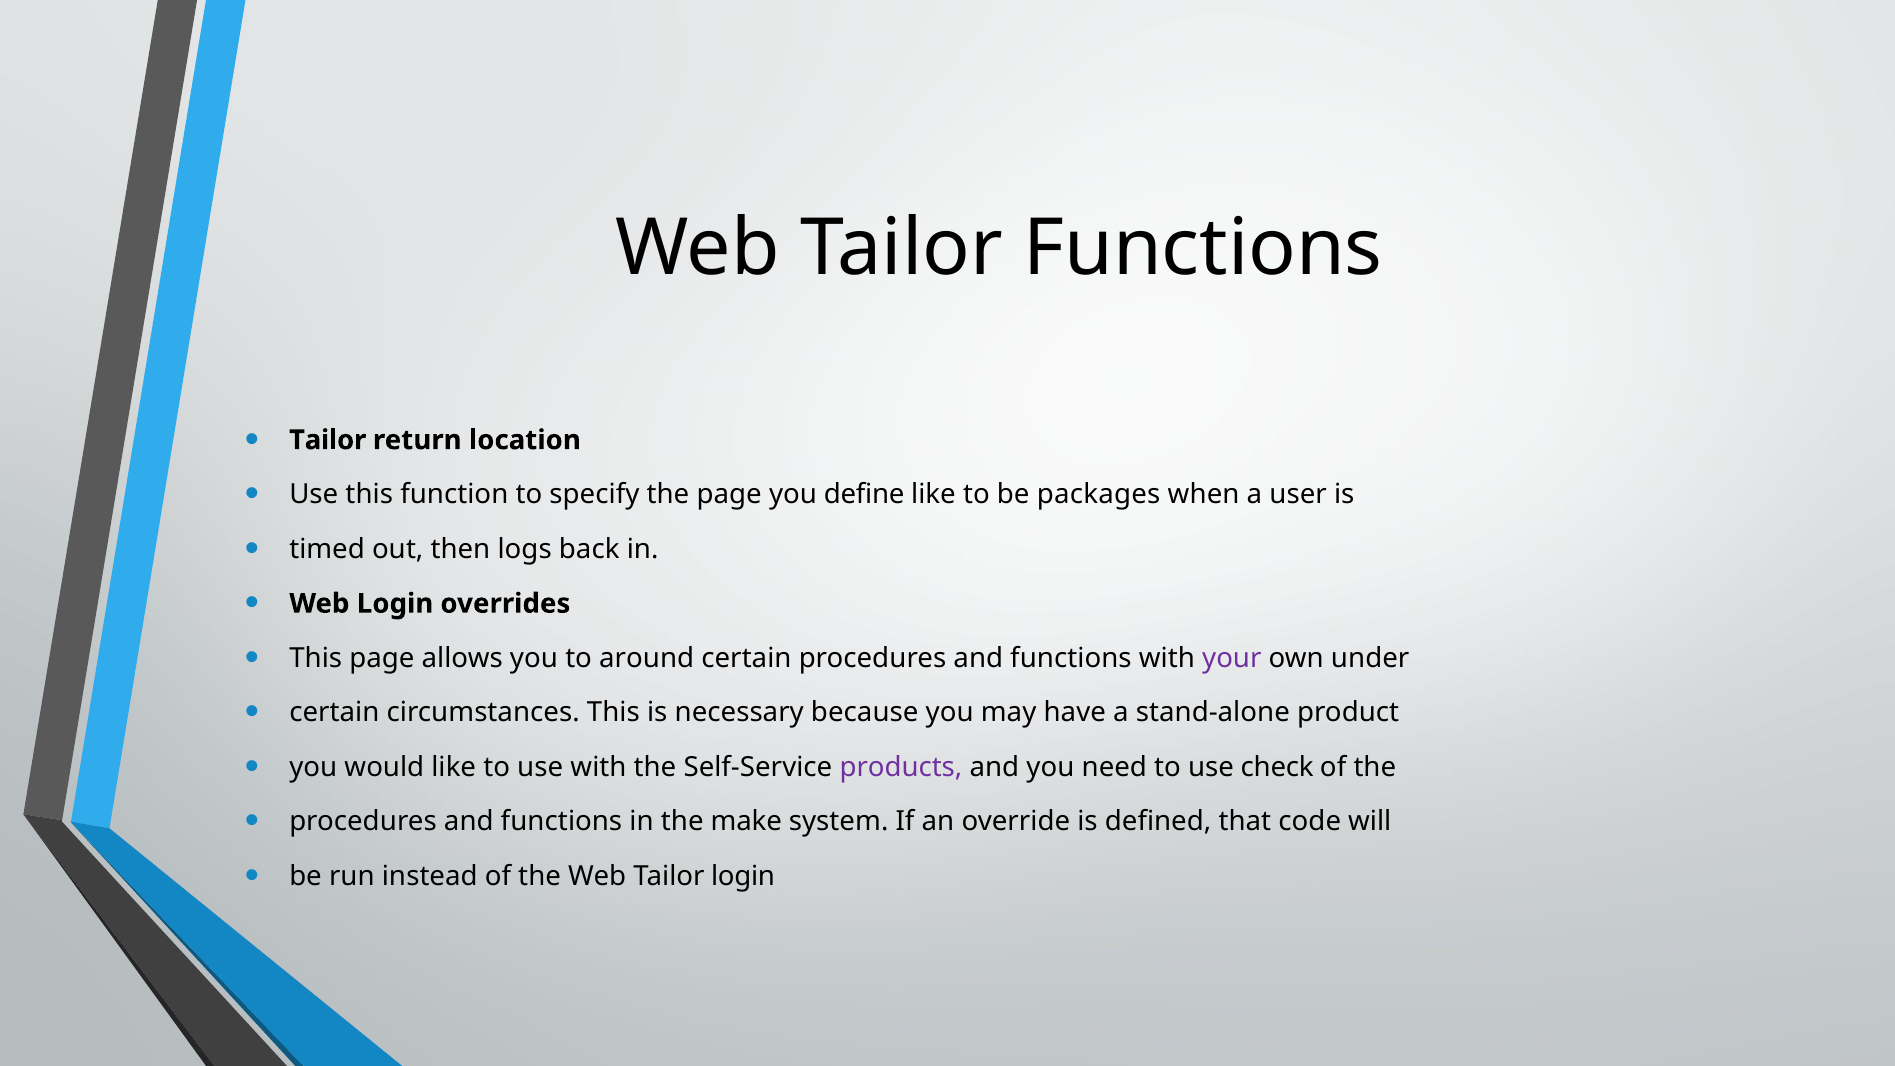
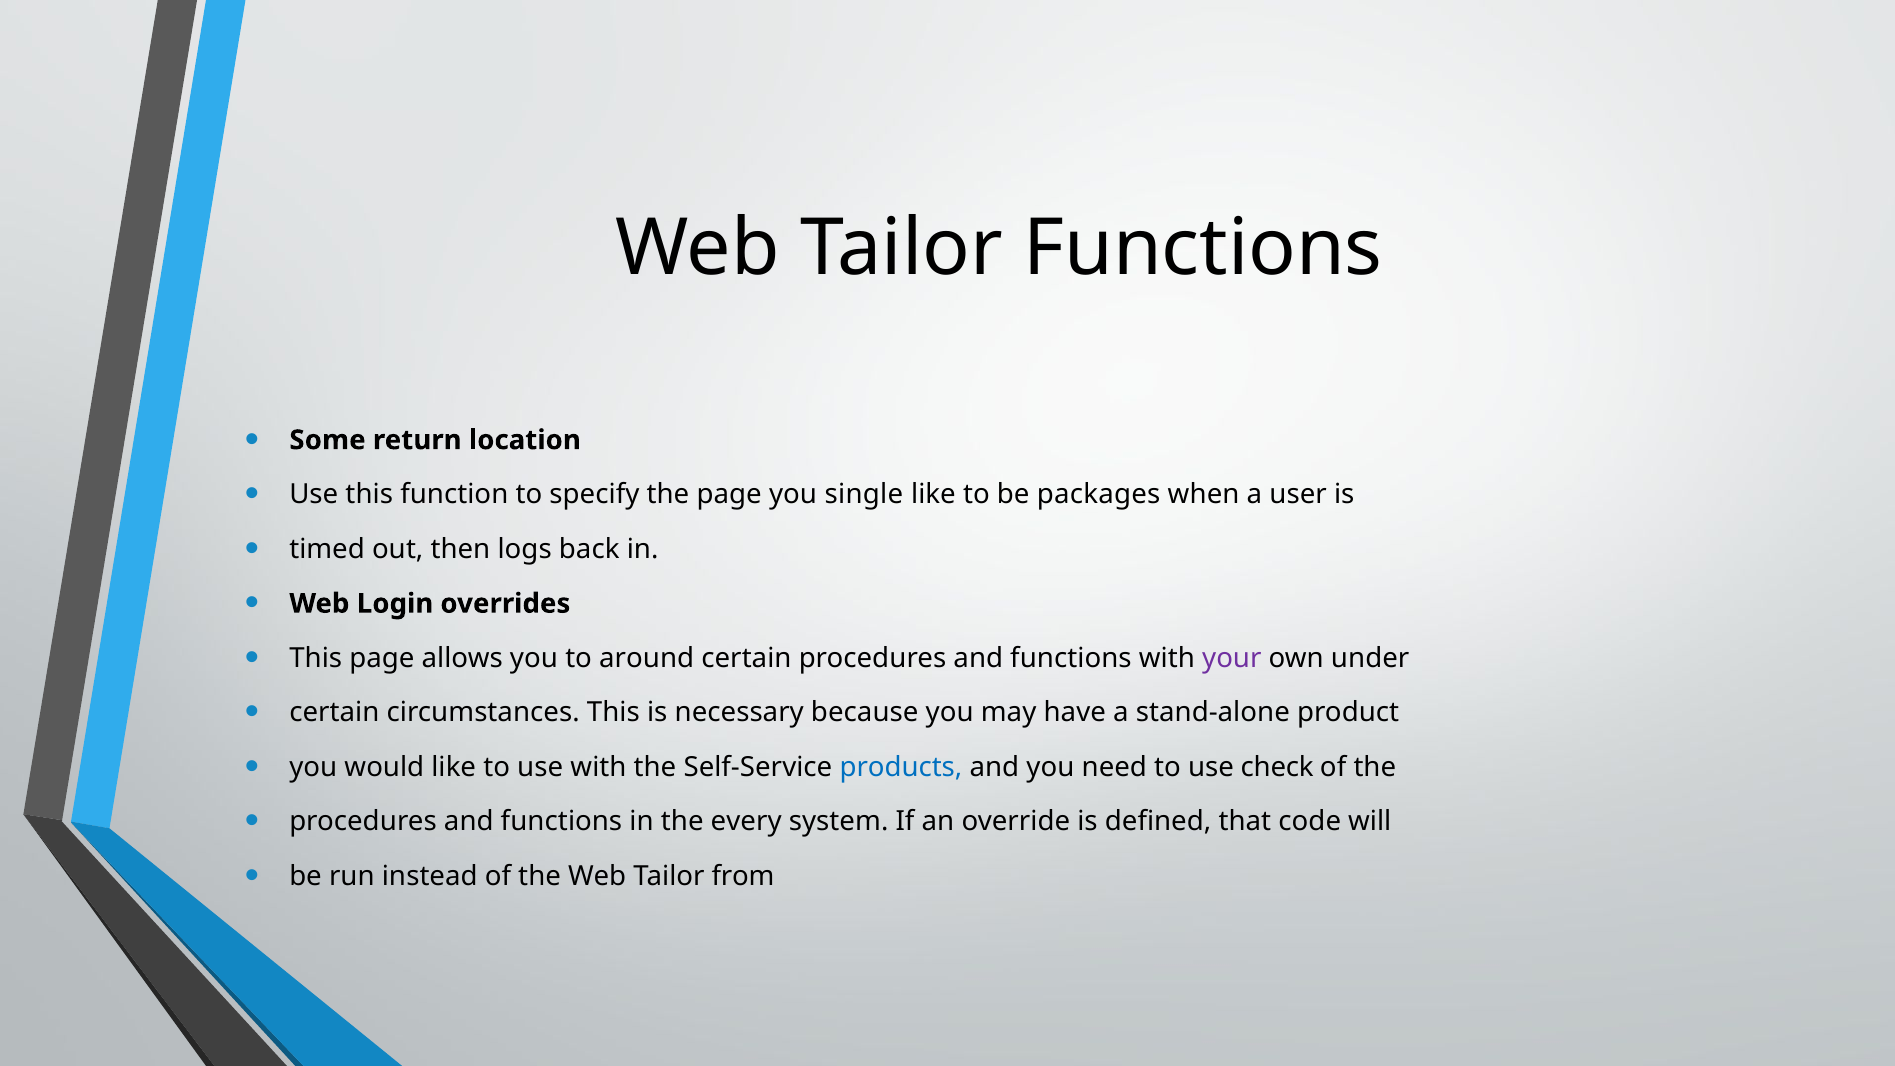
Tailor at (328, 440): Tailor -> Some
define: define -> single
products colour: purple -> blue
make: make -> every
Tailor login: login -> from
